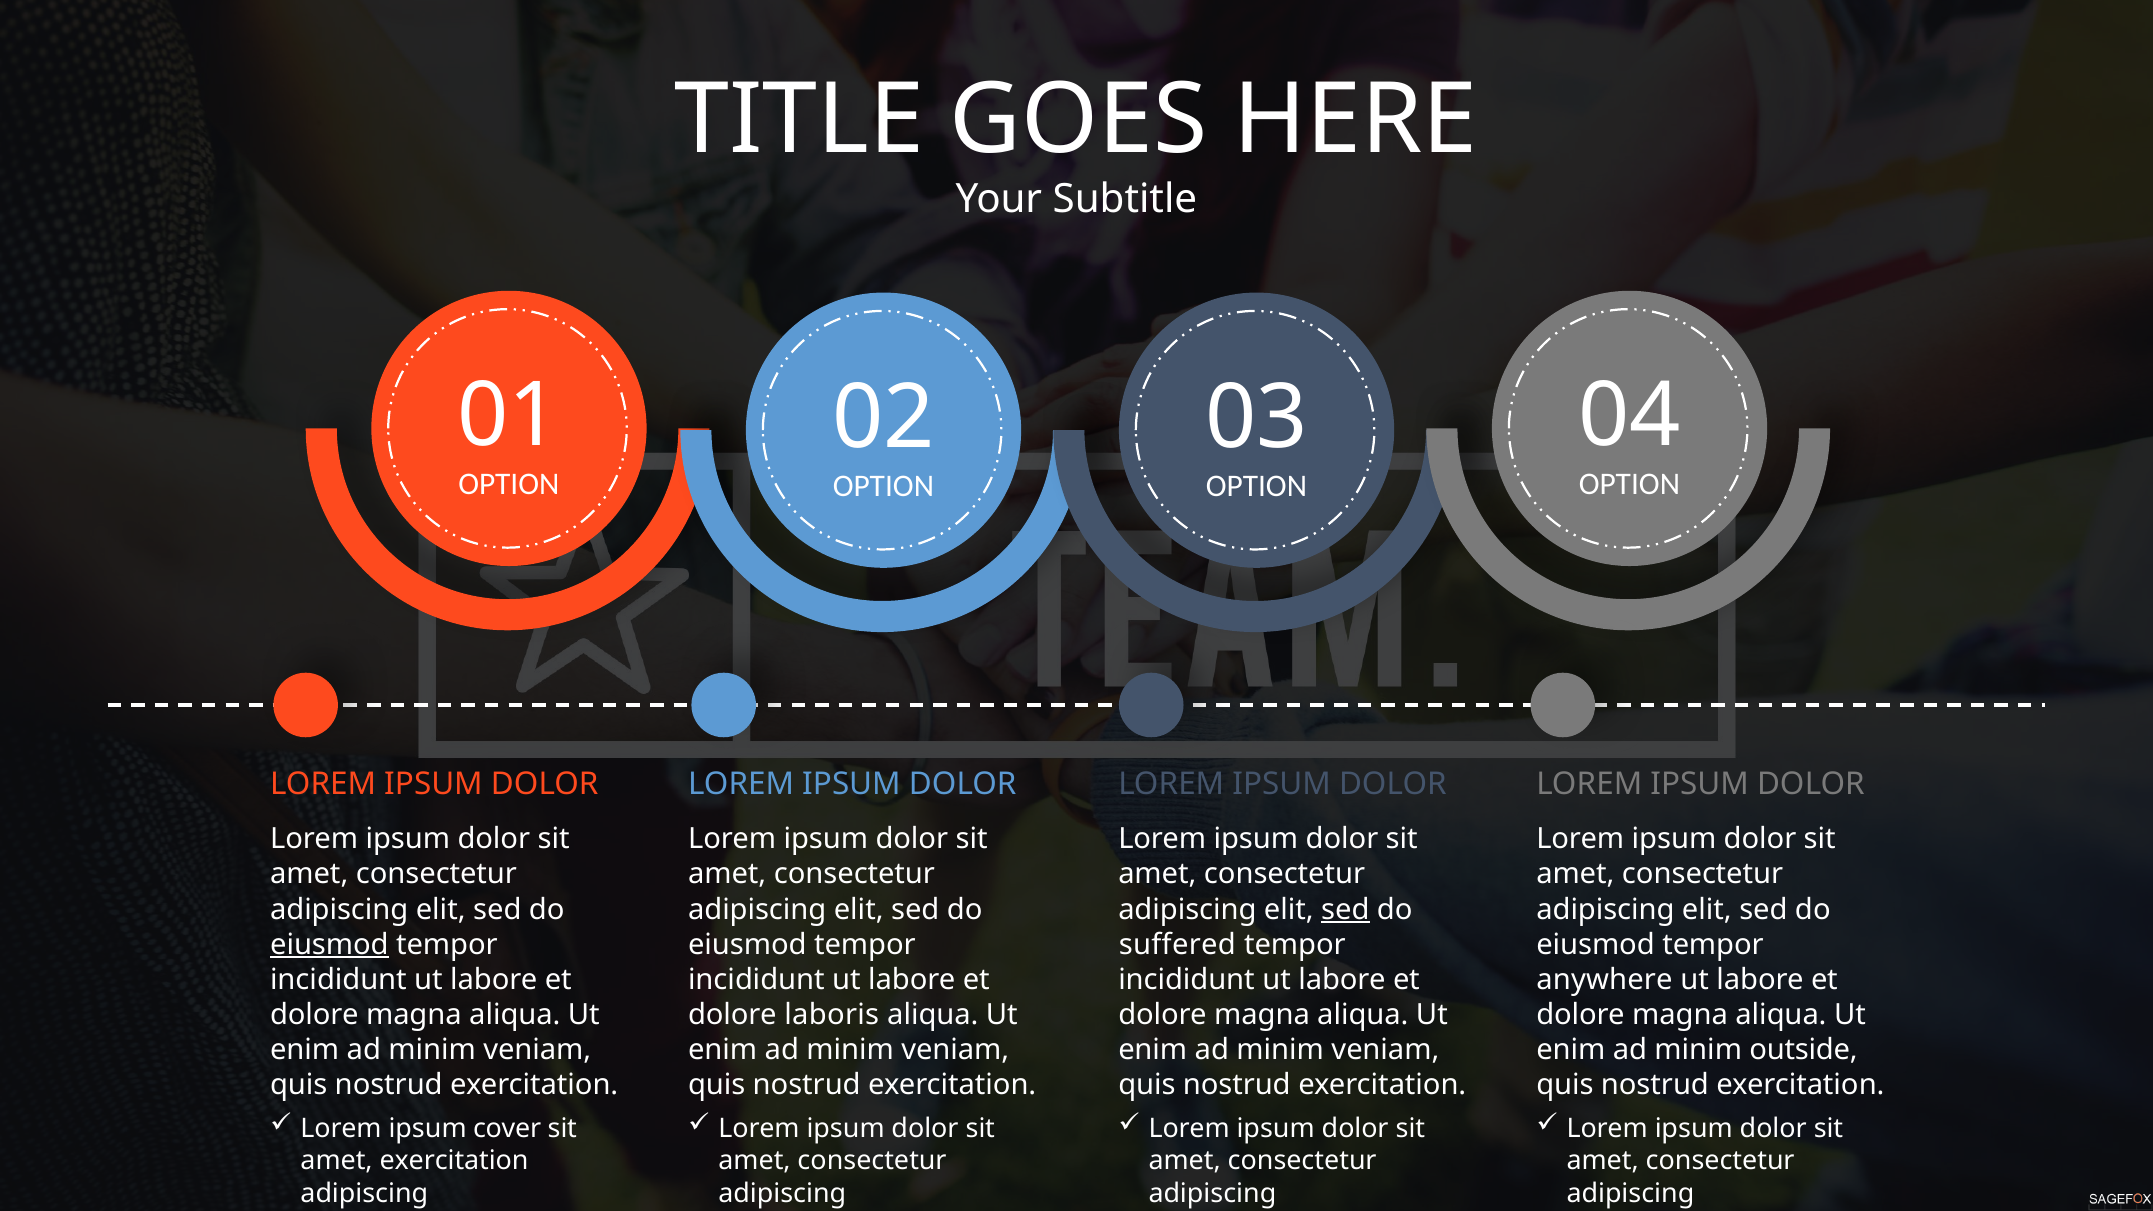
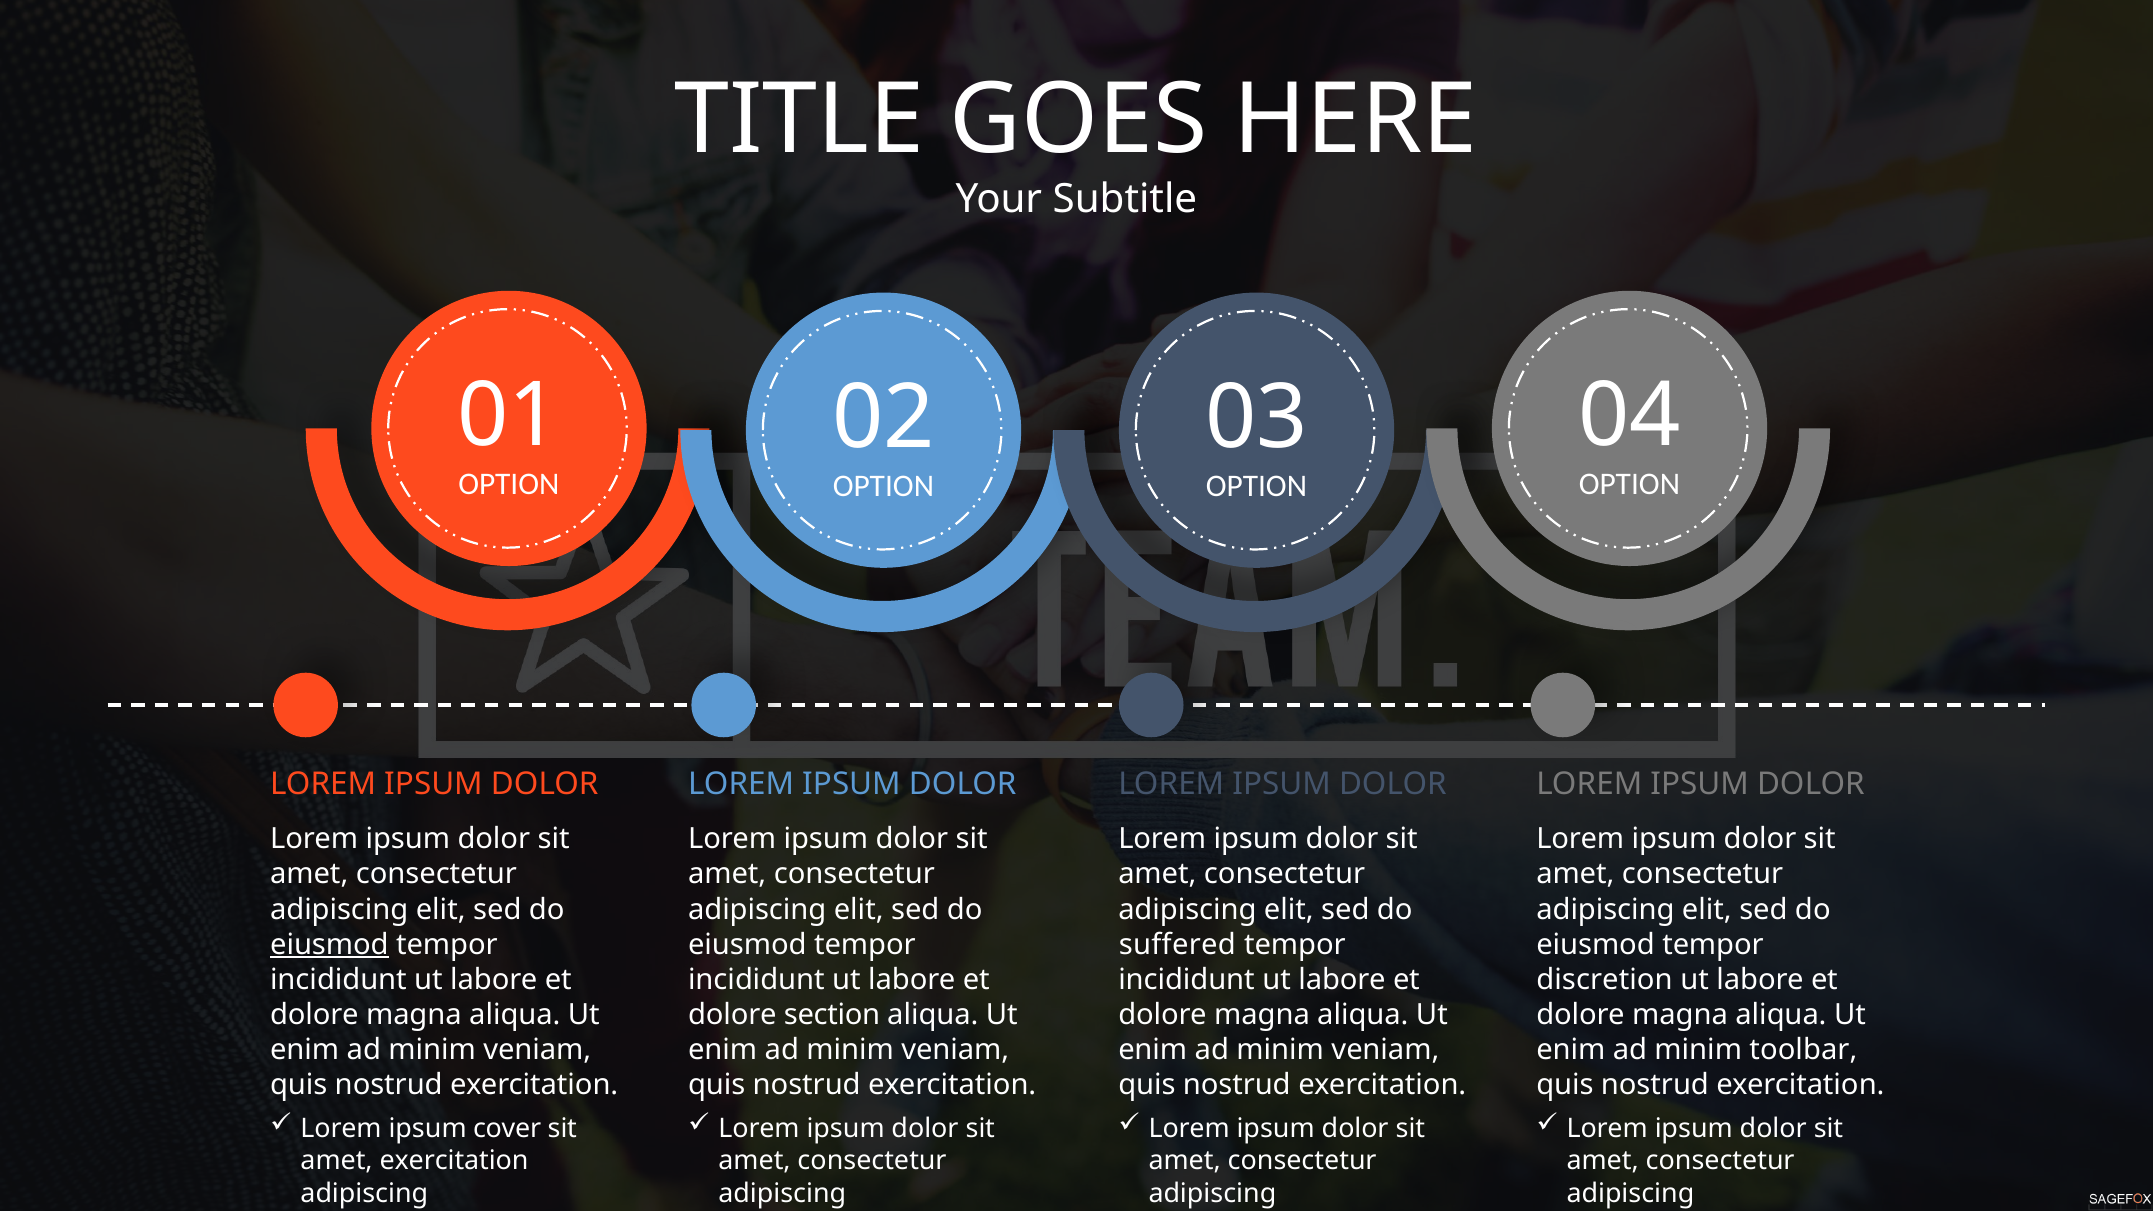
sed at (1345, 909) underline: present -> none
anywhere: anywhere -> discretion
laboris: laboris -> section
outside: outside -> toolbar
